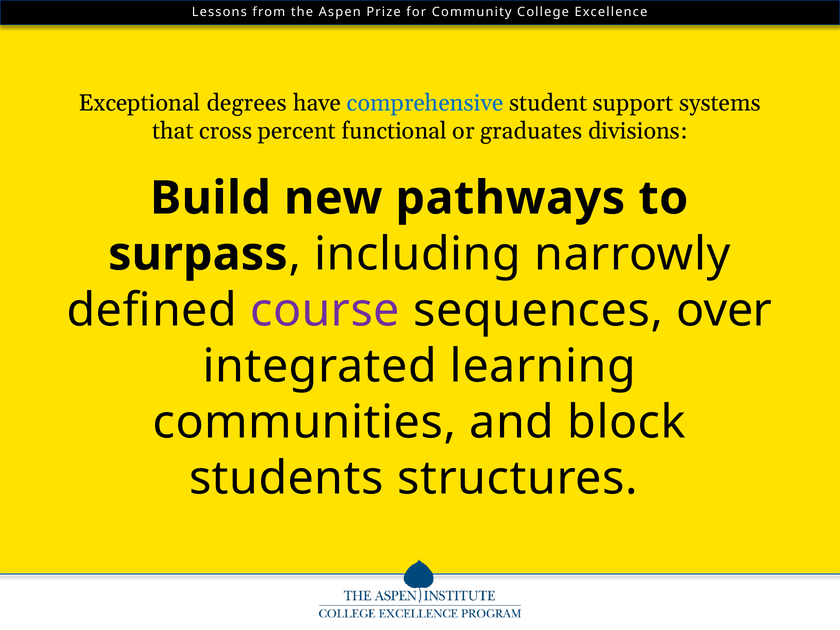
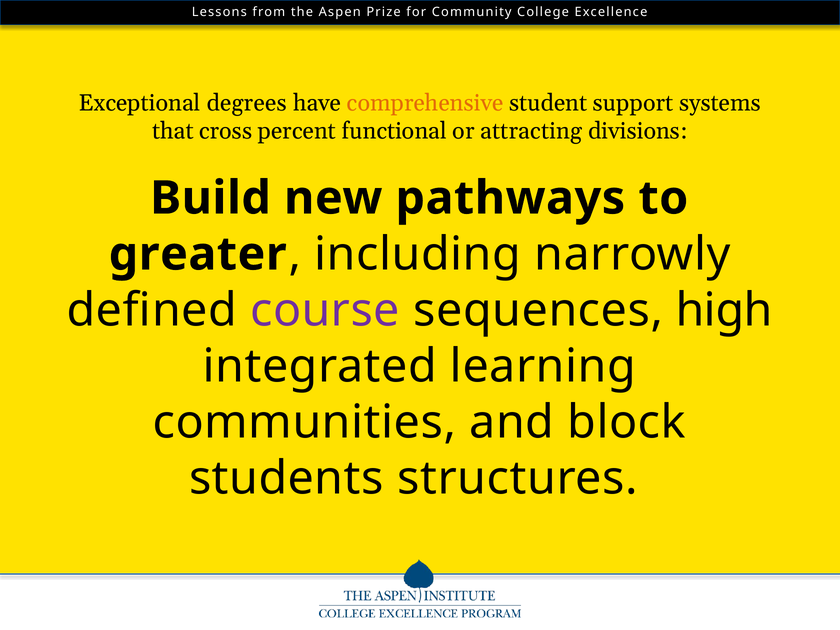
comprehensive colour: blue -> orange
graduates: graduates -> attracting
surpass: surpass -> greater
over: over -> high
